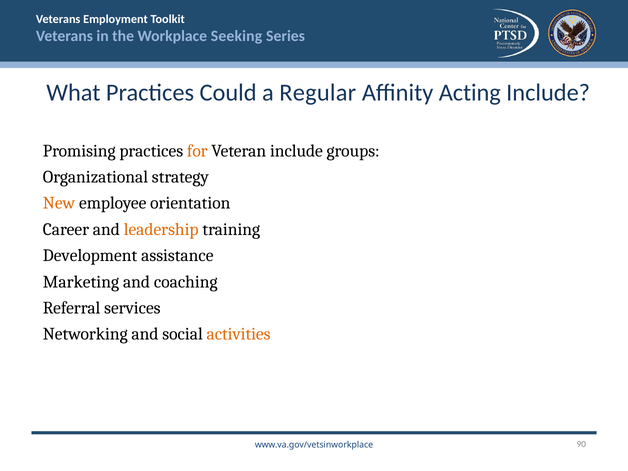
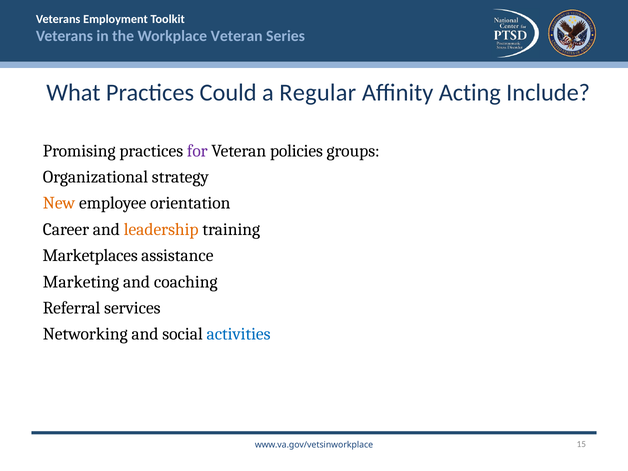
Seeking at (237, 36): Seeking -> Veteran
for colour: orange -> purple
Veteran include: include -> policies
Development: Development -> Marketplaces
activities colour: orange -> blue
90: 90 -> 15
